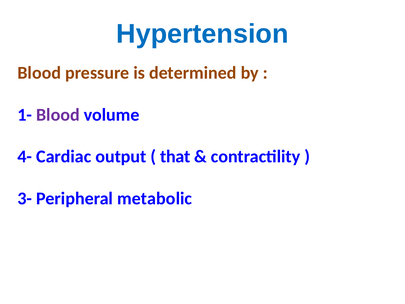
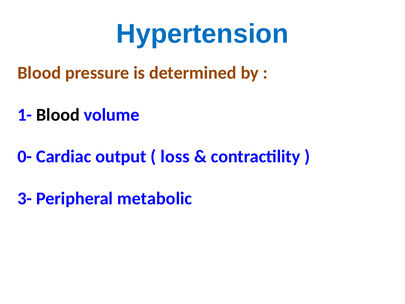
Blood at (58, 115) colour: purple -> black
4-: 4- -> 0-
that: that -> loss
